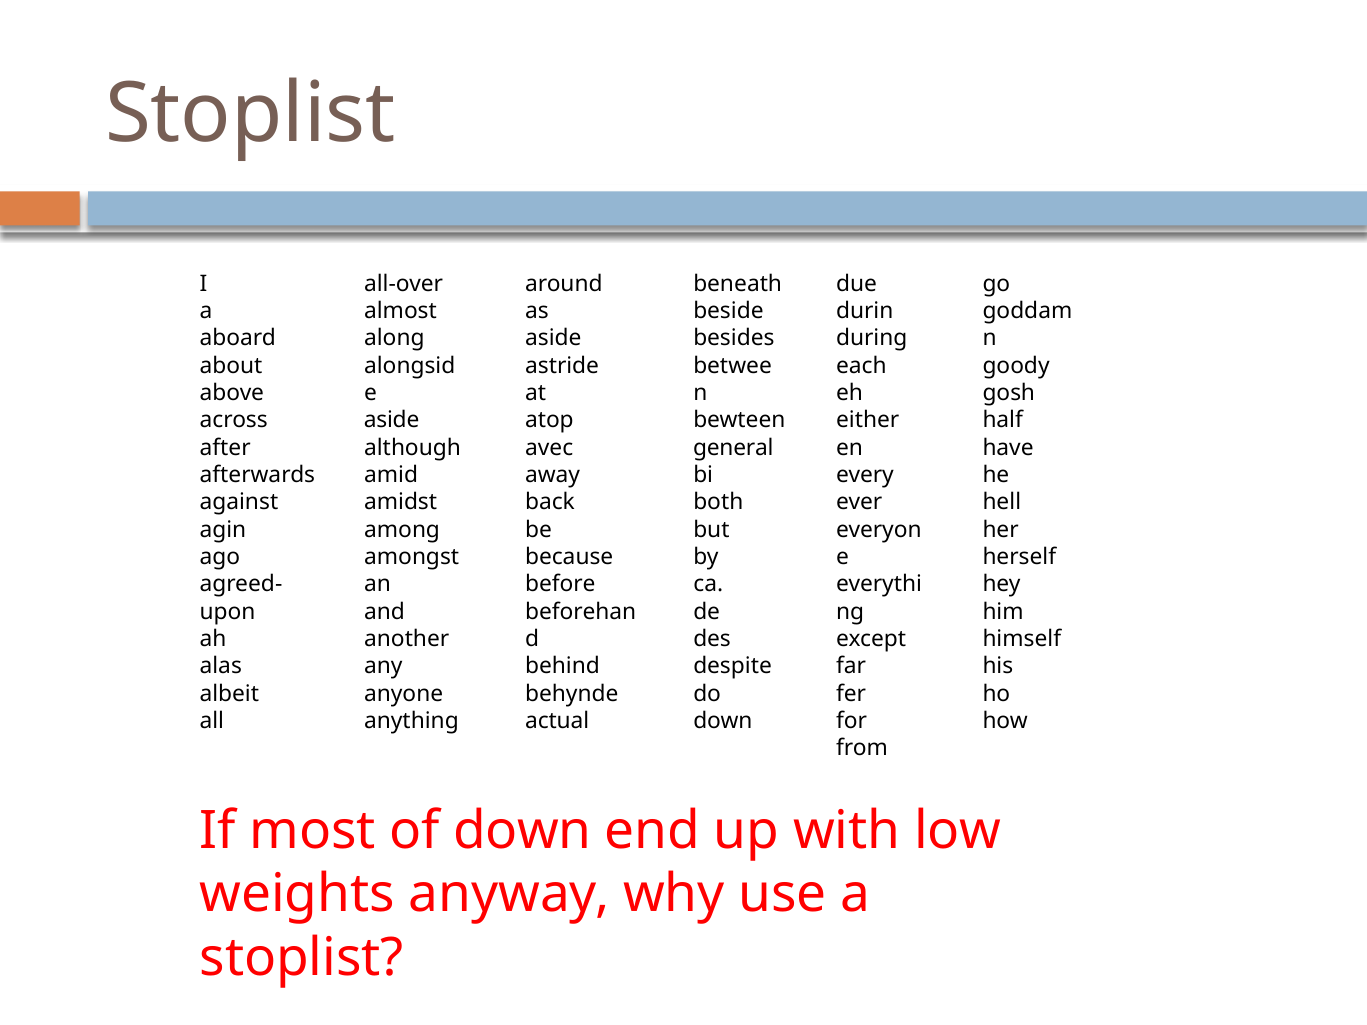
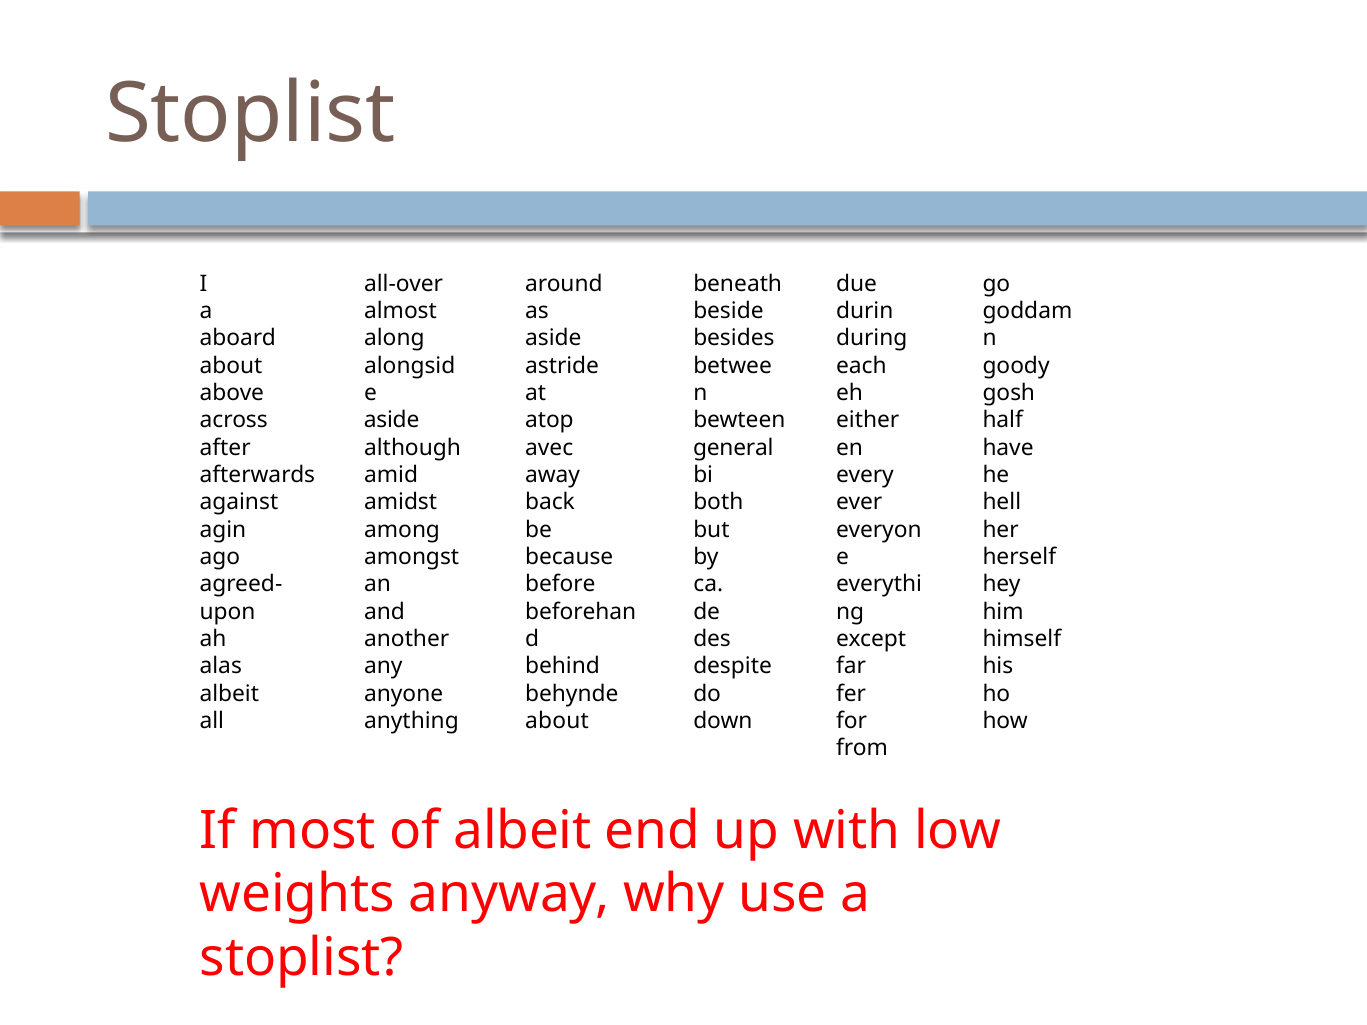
actual at (557, 721): actual -> about
of down: down -> albeit
